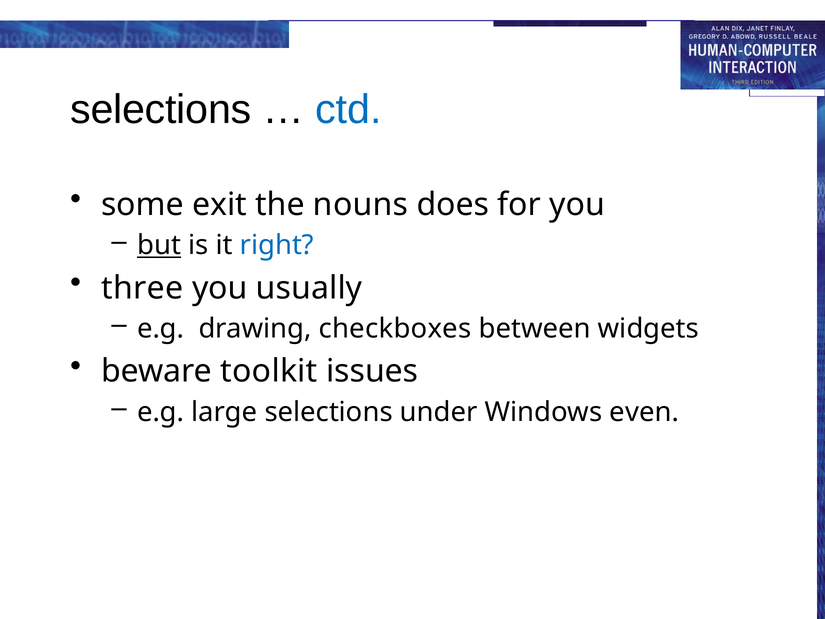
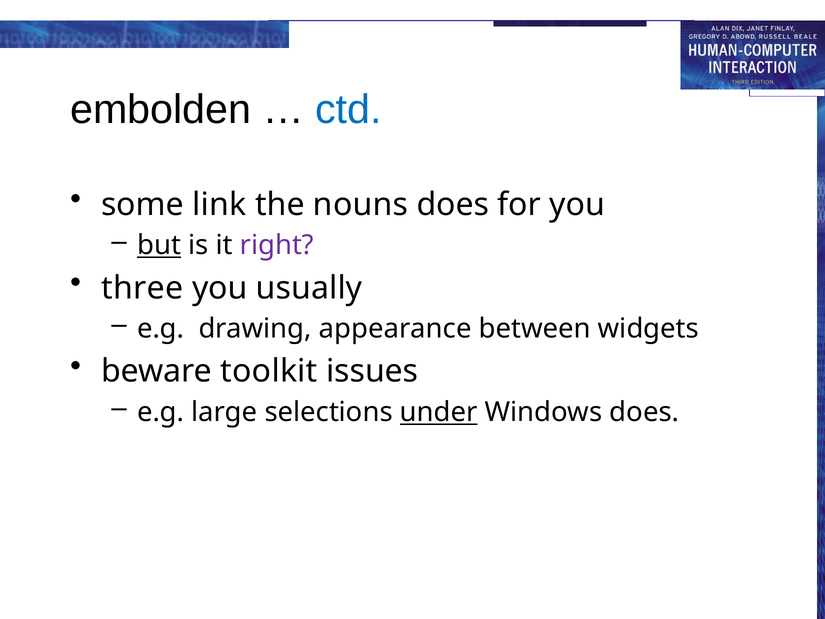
selections at (161, 109): selections -> embolden
exit: exit -> link
right colour: blue -> purple
checkboxes: checkboxes -> appearance
under underline: none -> present
Windows even: even -> does
